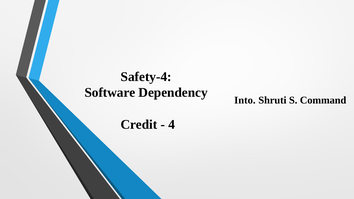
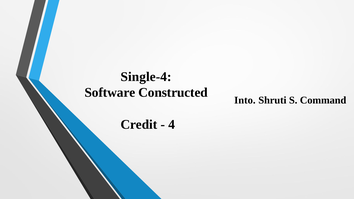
Safety-4: Safety-4 -> Single-4
Dependency: Dependency -> Constructed
